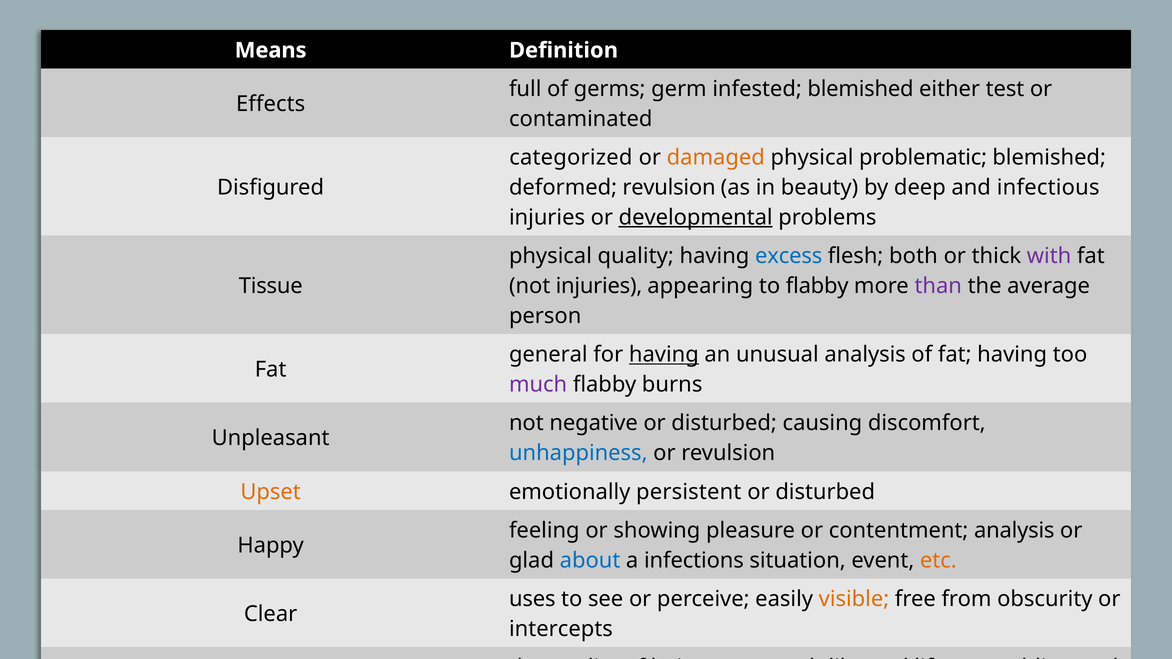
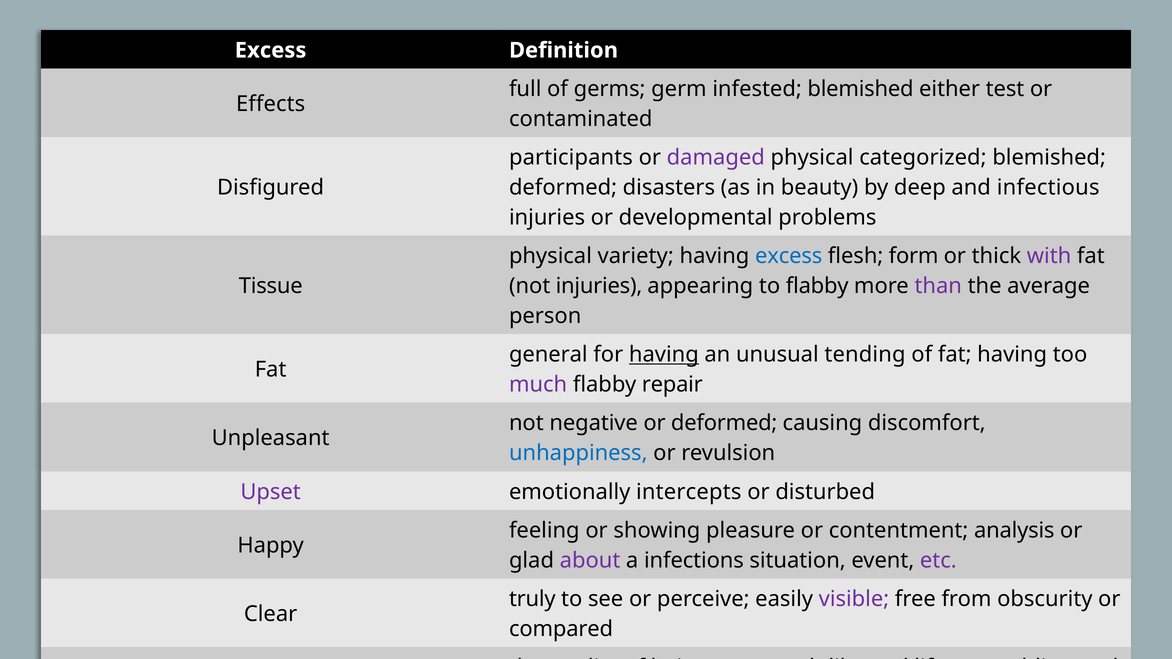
Means at (271, 50): Means -> Excess
categorized: categorized -> participants
damaged colour: orange -> purple
problematic: problematic -> categorized
deformed revulsion: revulsion -> disasters
developmental underline: present -> none
physical quality: quality -> variety
both: both -> form
unusual analysis: analysis -> tending
burns: burns -> repair
disturbed at (724, 423): disturbed -> deformed
Upset colour: orange -> purple
persistent: persistent -> intercepts
about colour: blue -> purple
etc colour: orange -> purple
uses: uses -> truly
visible colour: orange -> purple
intercepts: intercepts -> compared
